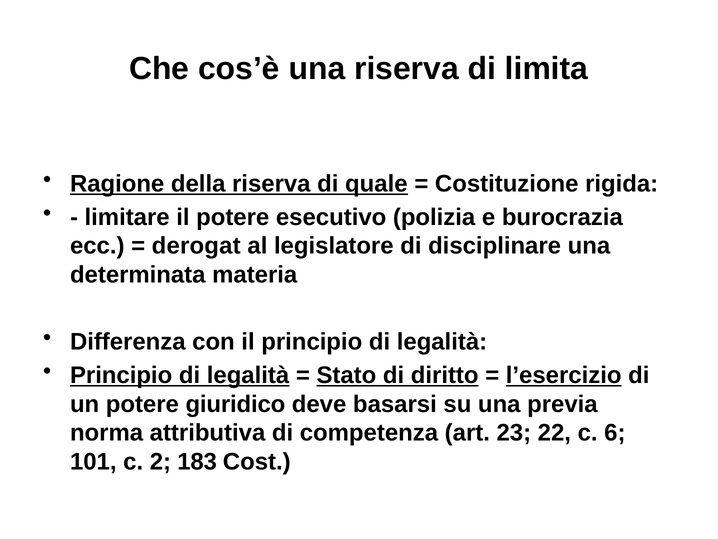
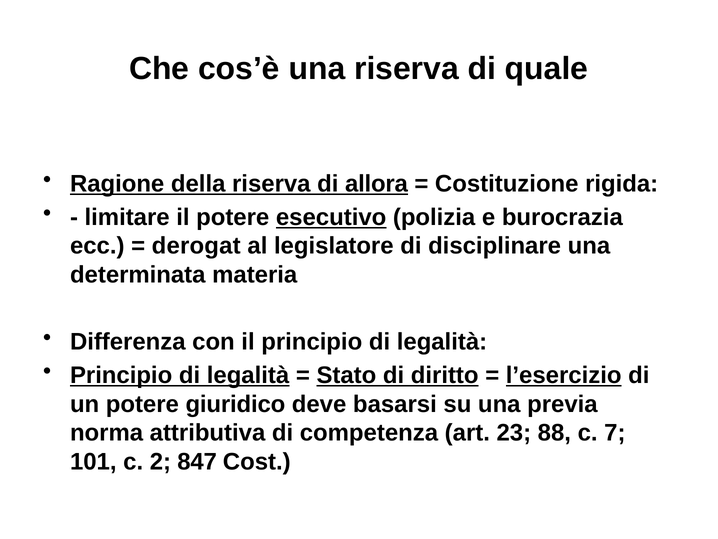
limita: limita -> quale
quale: quale -> allora
esecutivo underline: none -> present
22: 22 -> 88
6: 6 -> 7
183: 183 -> 847
